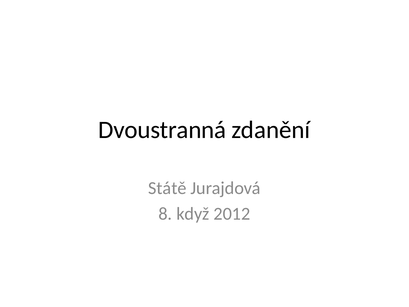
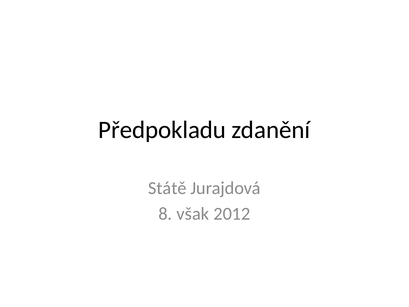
Dvoustranná: Dvoustranná -> Předpokladu
když: když -> však
